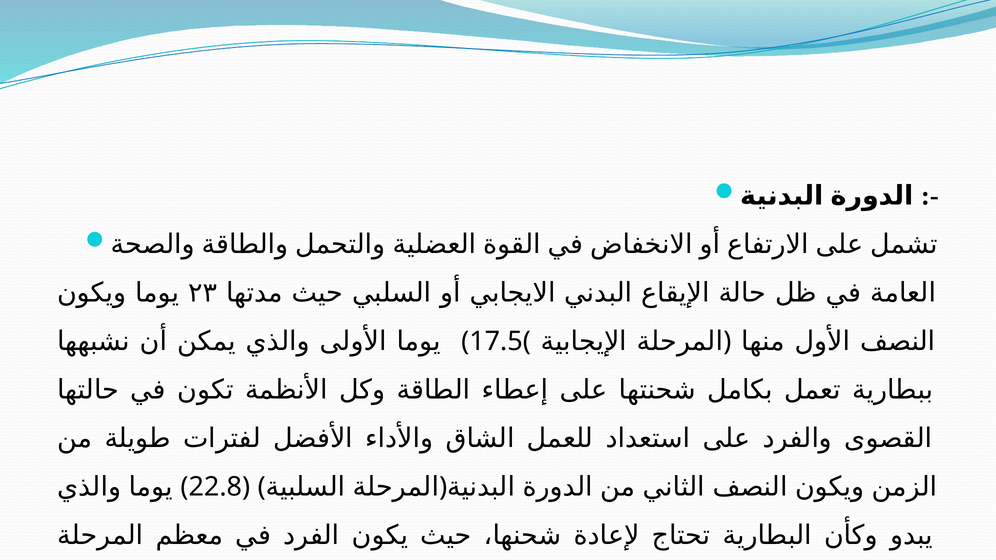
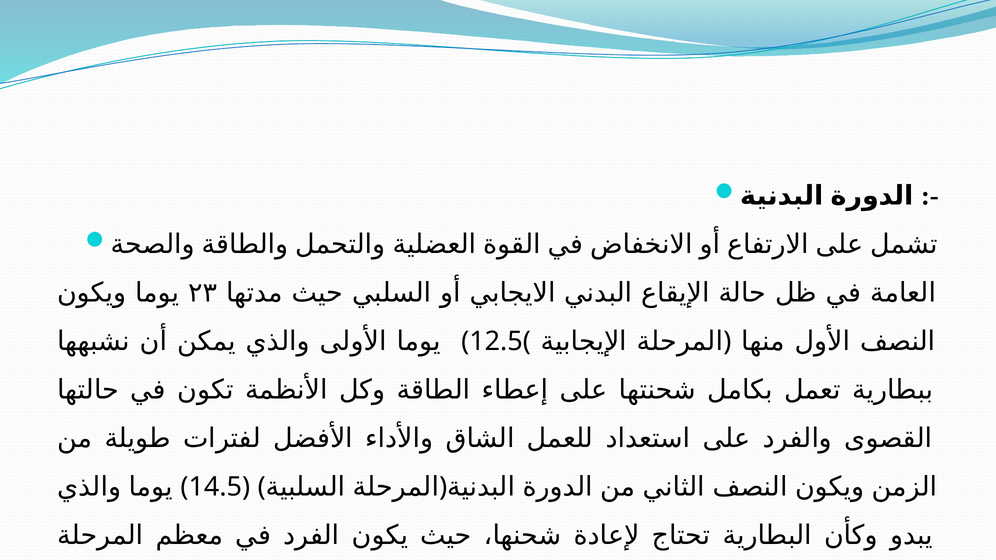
17.5: 17.5 -> 12.5
22.8: 22.8 -> 14.5
